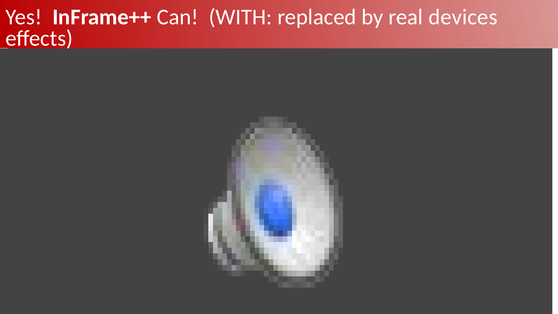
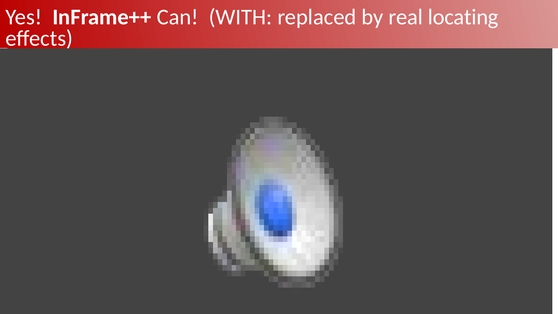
devices: devices -> locating
